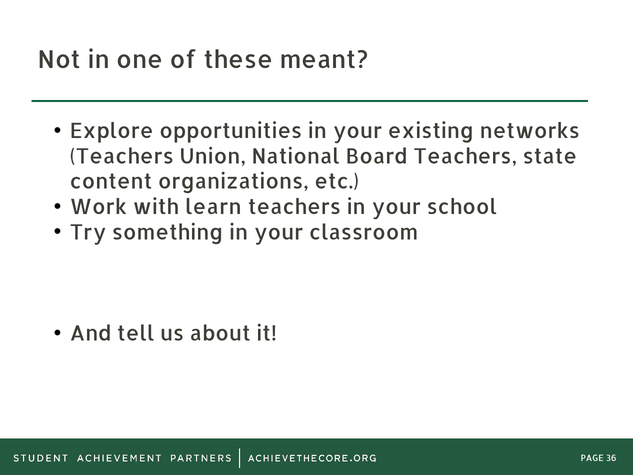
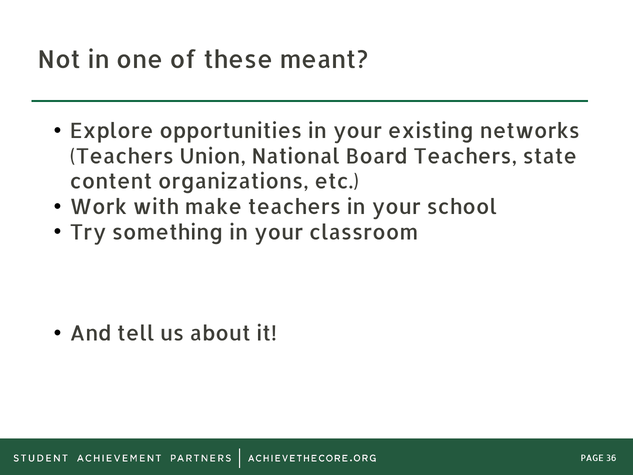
learn: learn -> make
